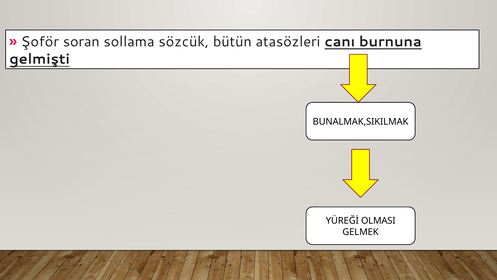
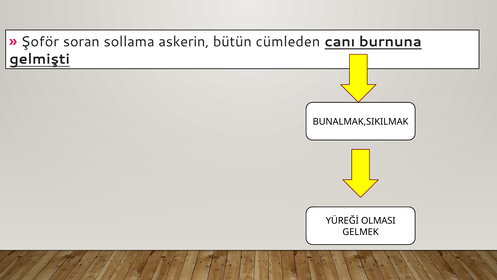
sözcük: sözcük -> askerin
atasözleri: atasözleri -> cümleden
